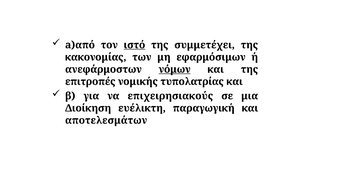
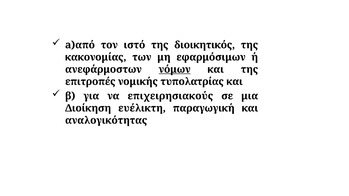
ιστό underline: present -> none
συμμετέχει: συμμετέχει -> διοικητικός
αποτελεσμάτων: αποτελεσμάτων -> αναλογικότητας
